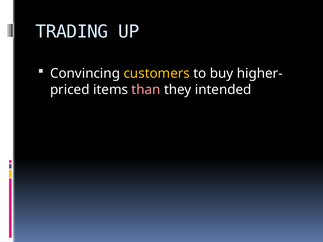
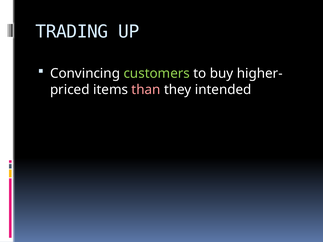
customers colour: yellow -> light green
